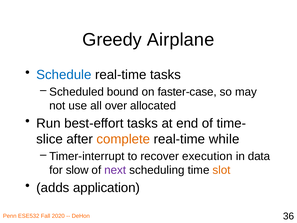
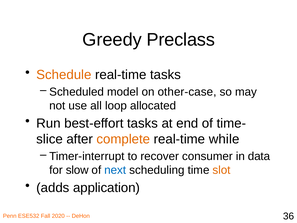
Airplane: Airplane -> Preclass
Schedule colour: blue -> orange
bound: bound -> model
faster-case: faster-case -> other-case
over: over -> loop
execution: execution -> consumer
next colour: purple -> blue
